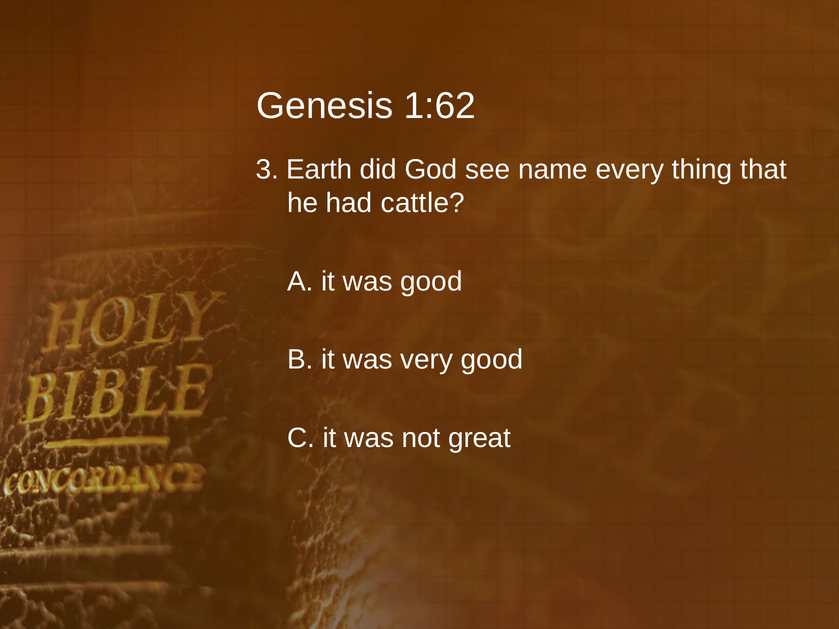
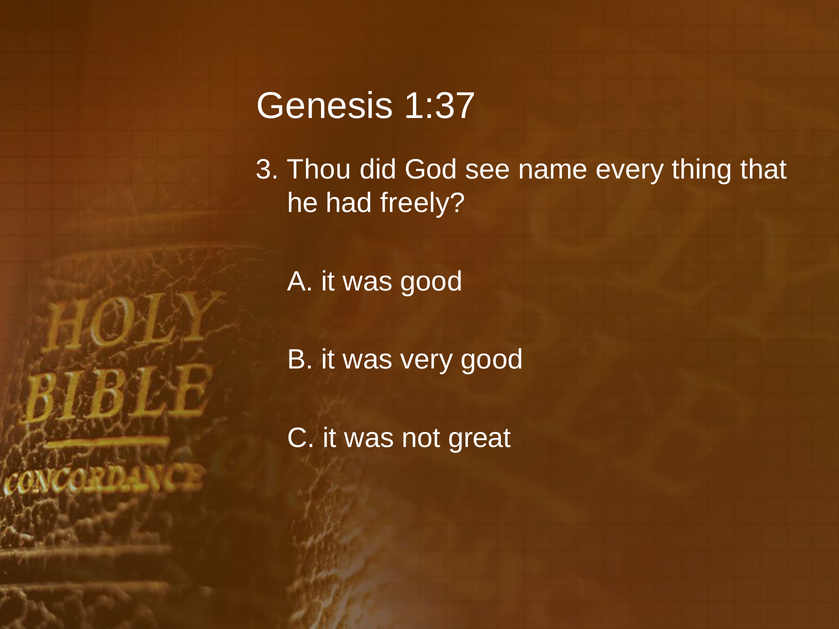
1:62: 1:62 -> 1:37
Earth: Earth -> Thou
cattle: cattle -> freely
